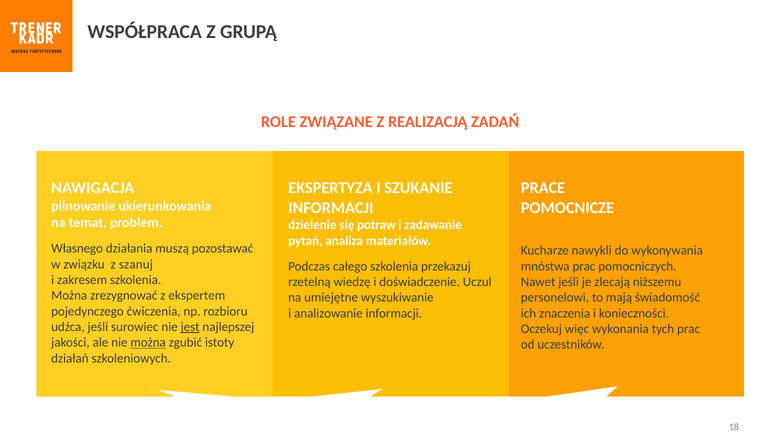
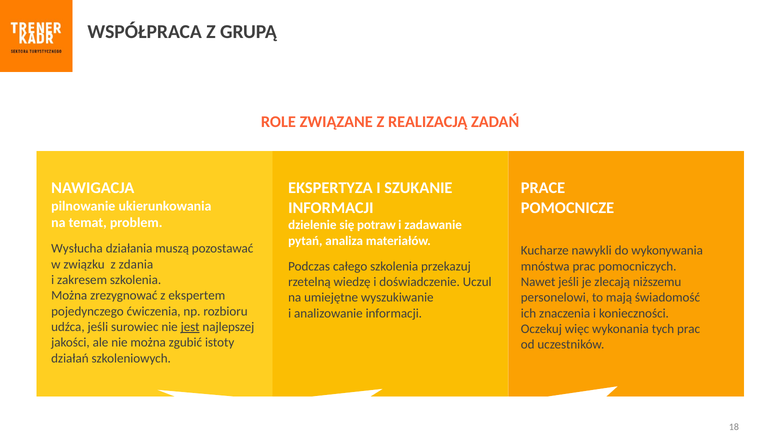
Własnego: Własnego -> Wysłucha
szanuj: szanuj -> zdania
można at (148, 343) underline: present -> none
